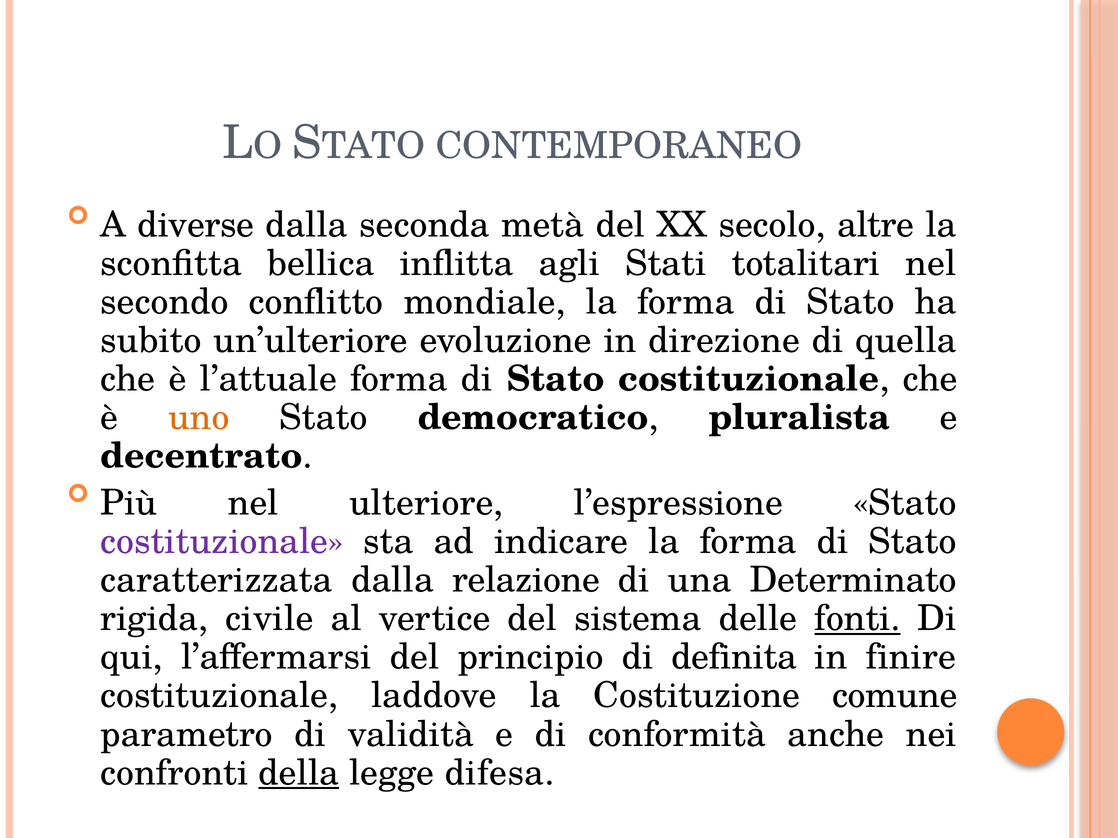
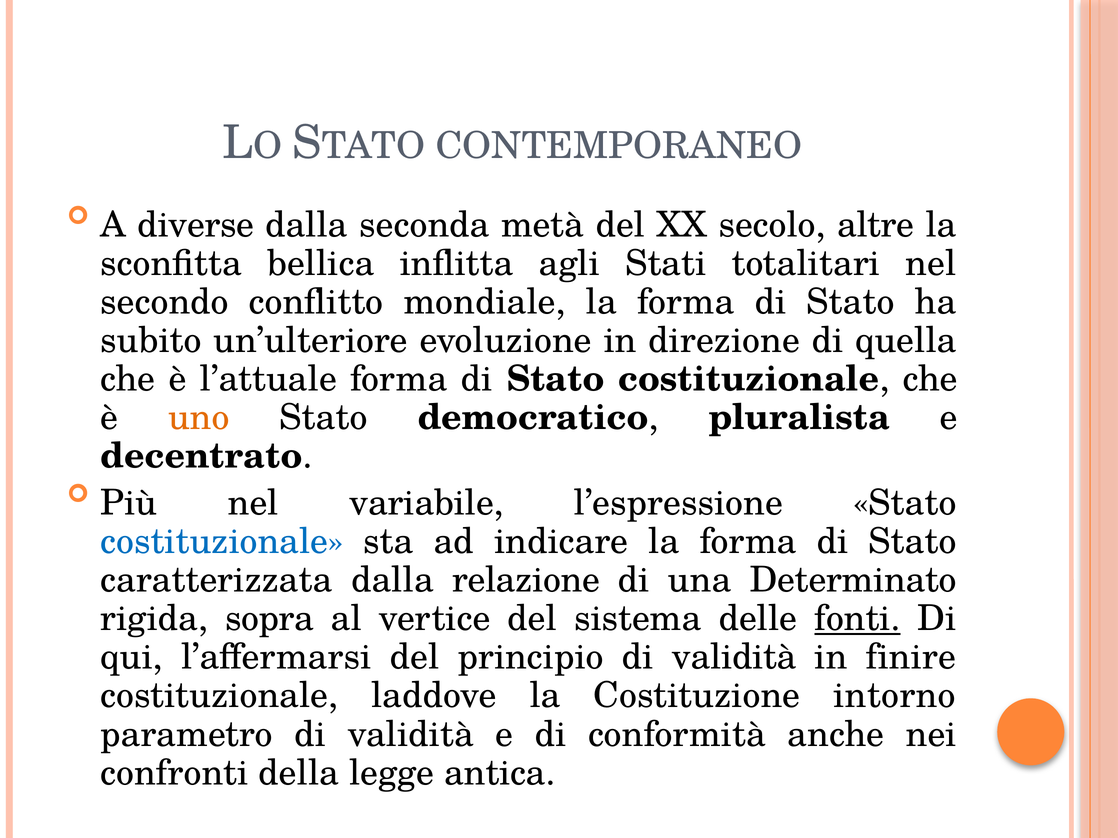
ulteriore: ulteriore -> variabile
costituzionale at (222, 542) colour: purple -> blue
civile: civile -> sopra
principio di definita: definita -> validità
comune: comune -> intorno
della underline: present -> none
difesa: difesa -> antica
